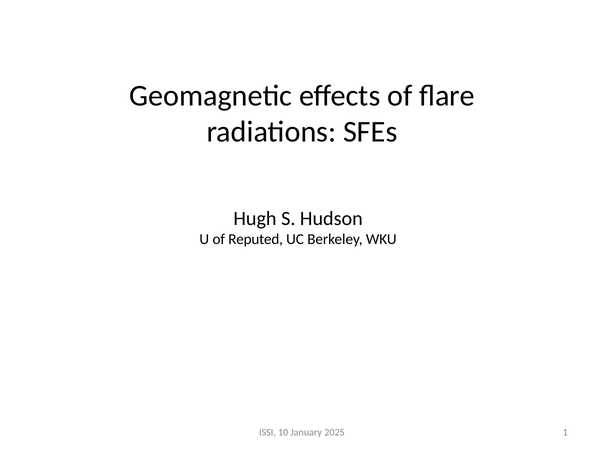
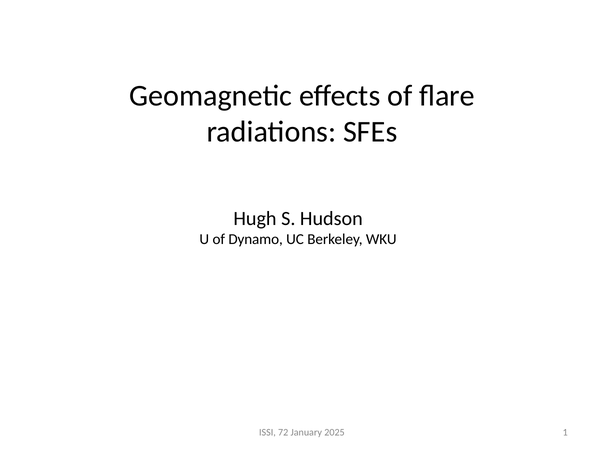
Reputed: Reputed -> Dynamo
10: 10 -> 72
